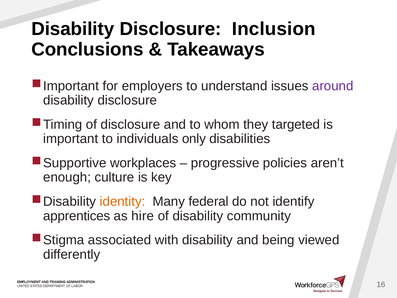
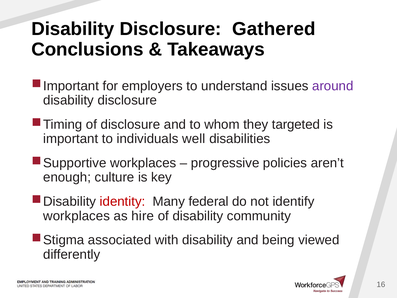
Inclusion: Inclusion -> Gathered
only: only -> well
identity colour: orange -> red
apprentices at (77, 216): apprentices -> workplaces
